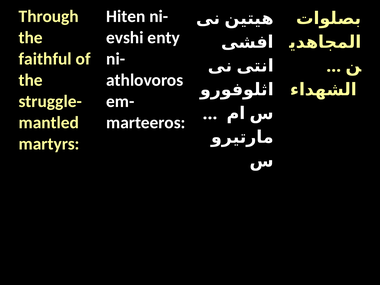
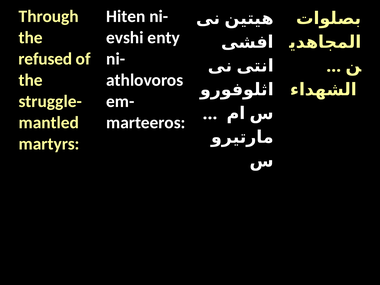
faithful: faithful -> refused
